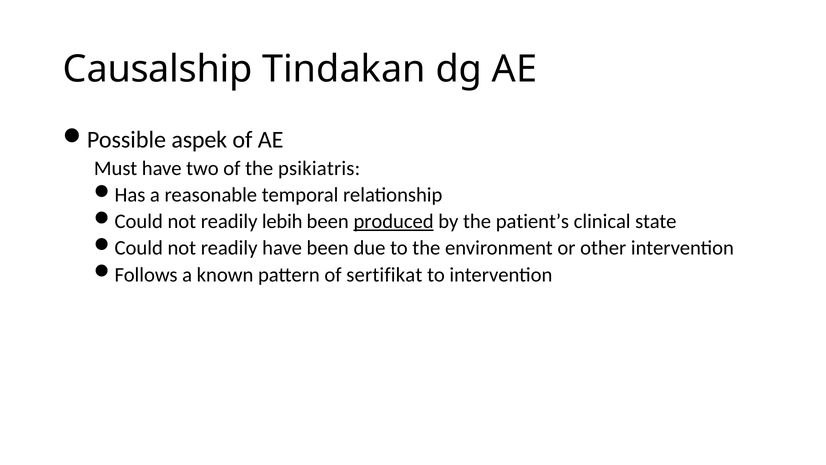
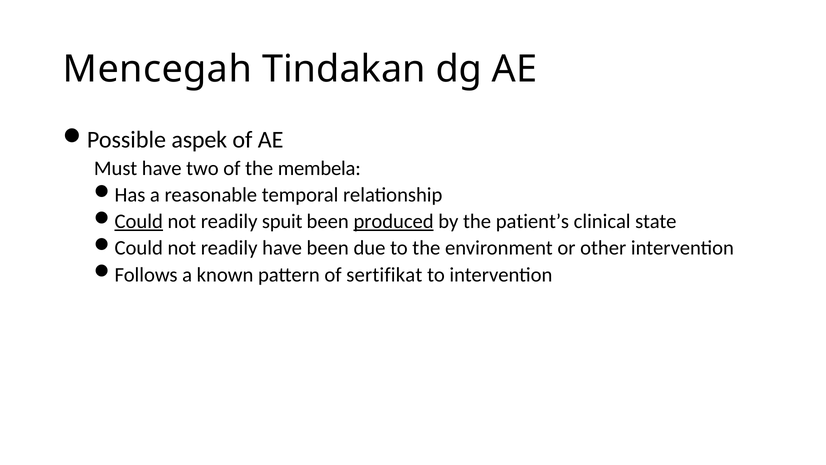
Causalship: Causalship -> Mencegah
psikiatris: psikiatris -> membela
Could at (139, 221) underline: none -> present
lebih: lebih -> spuit
